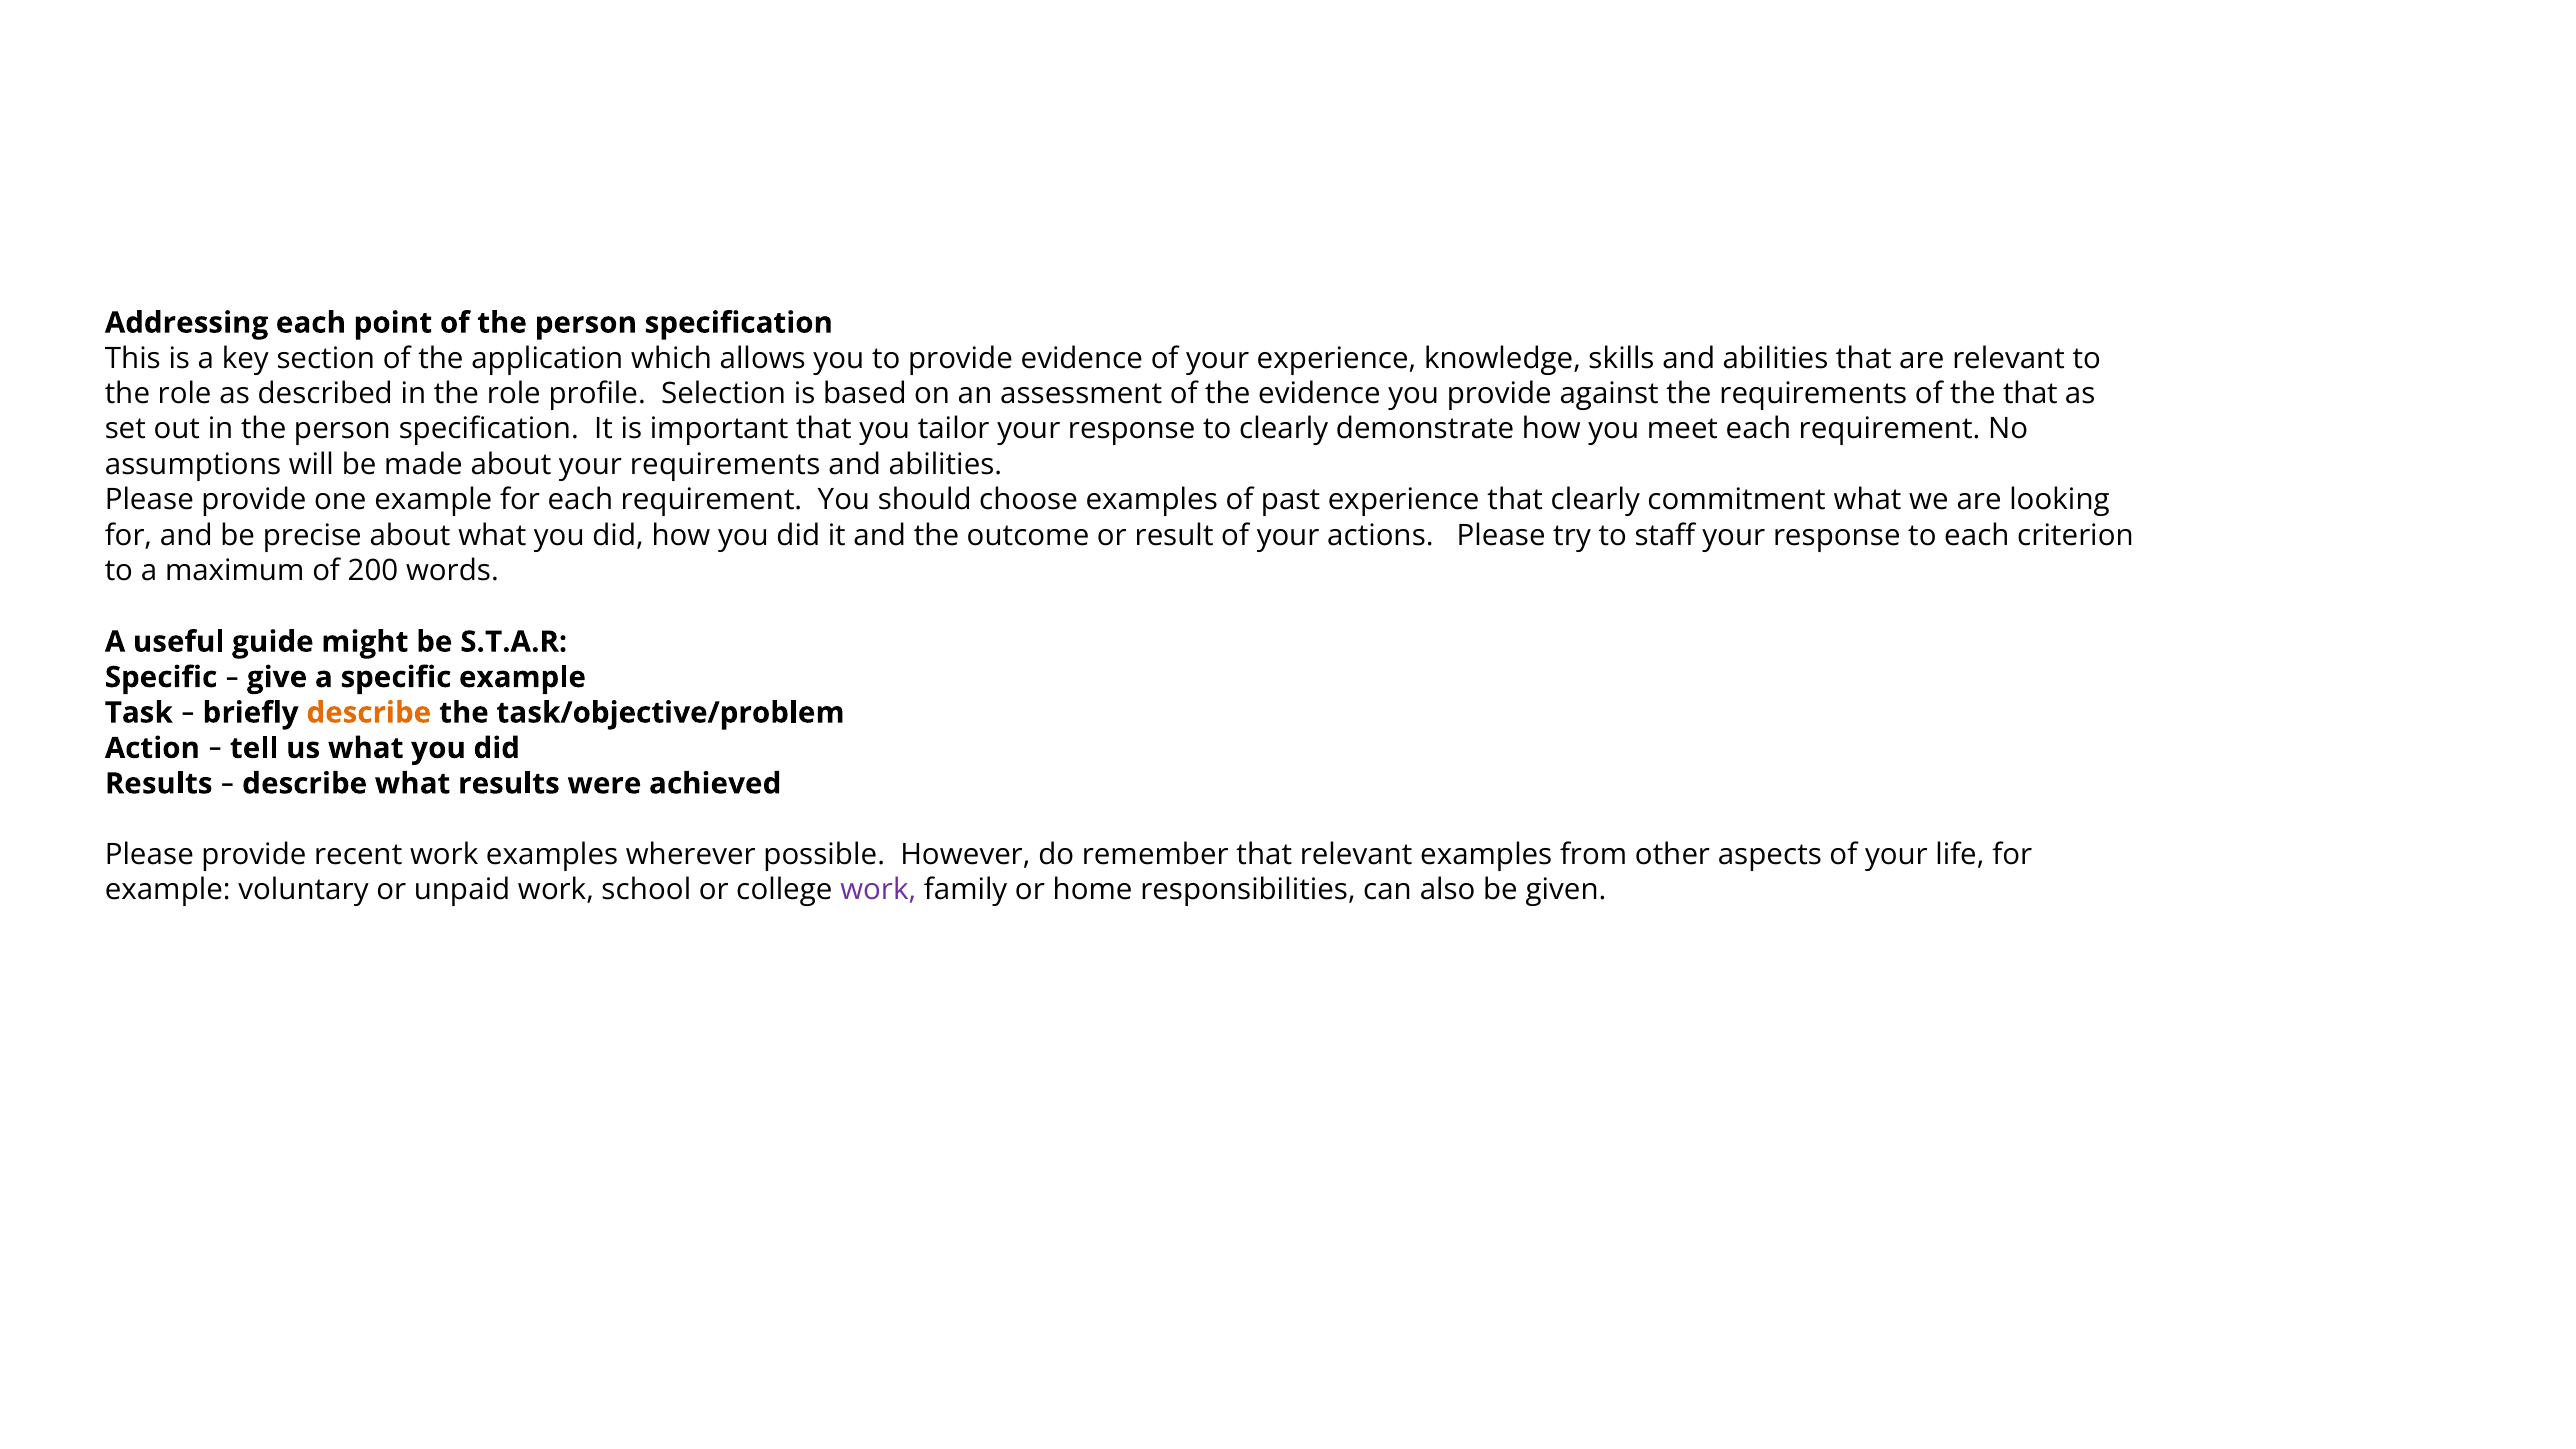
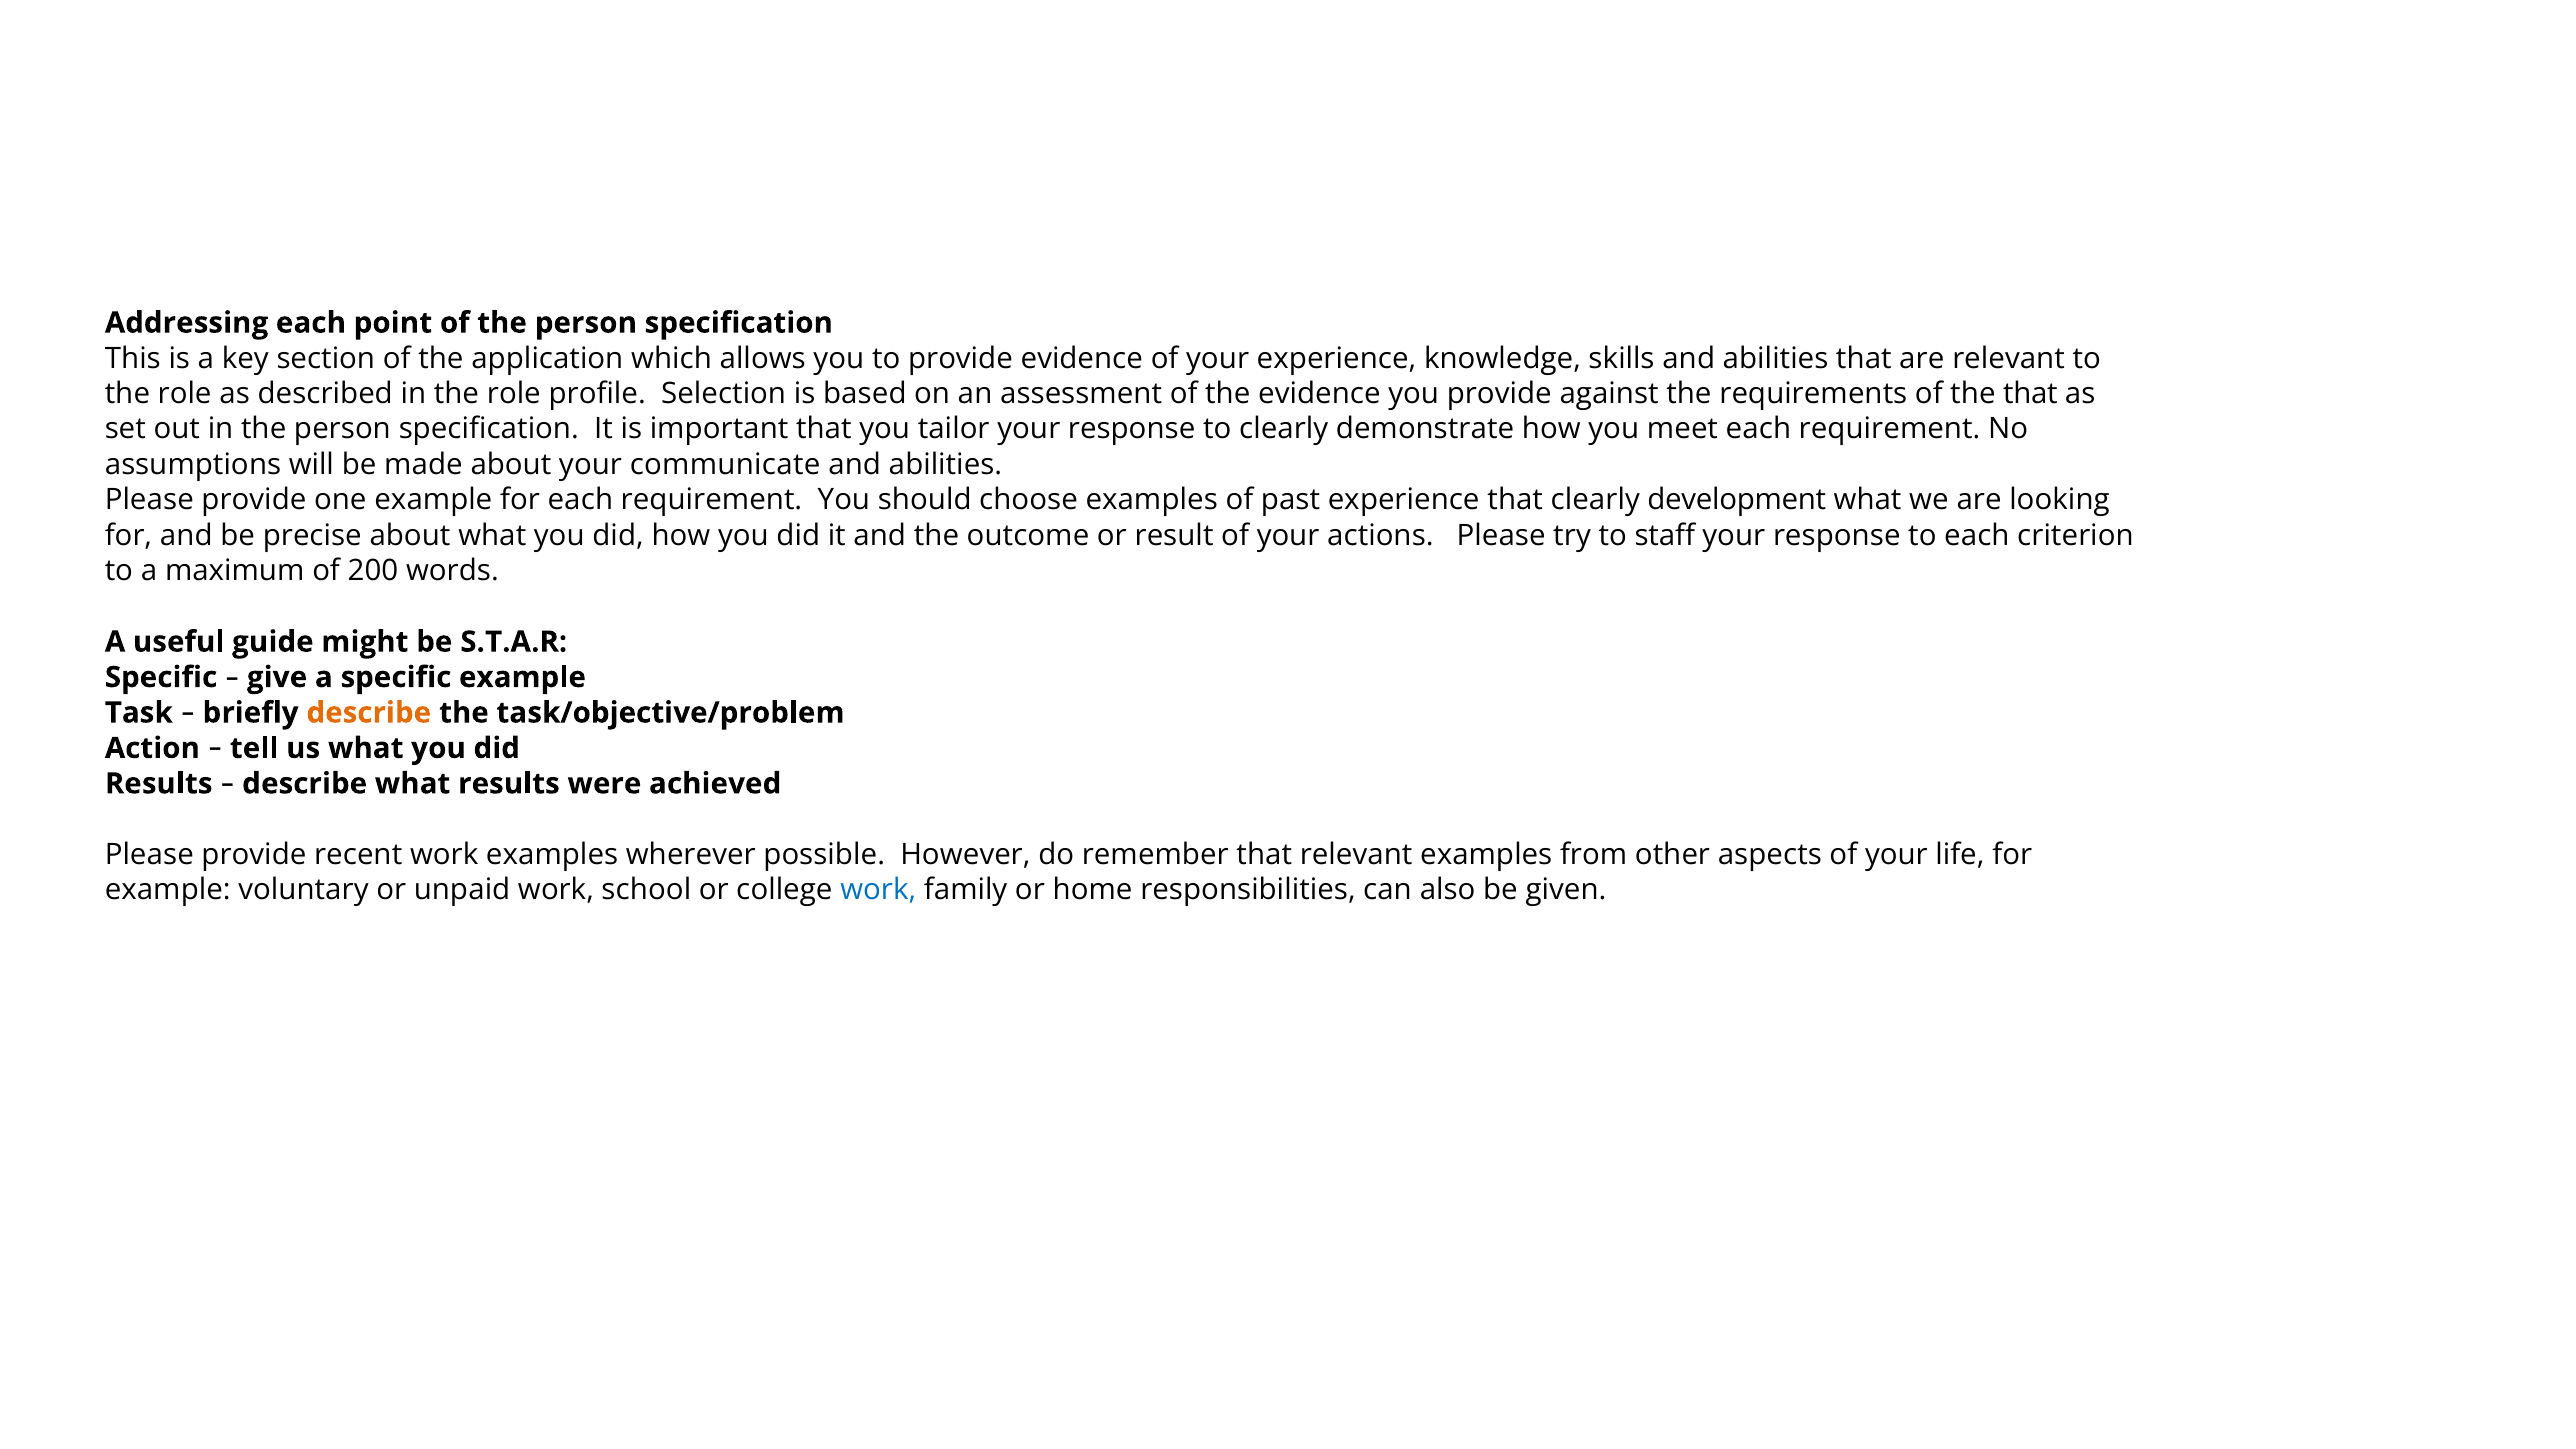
your requirements: requirements -> communicate
commitment: commitment -> development
work at (878, 890) colour: purple -> blue
